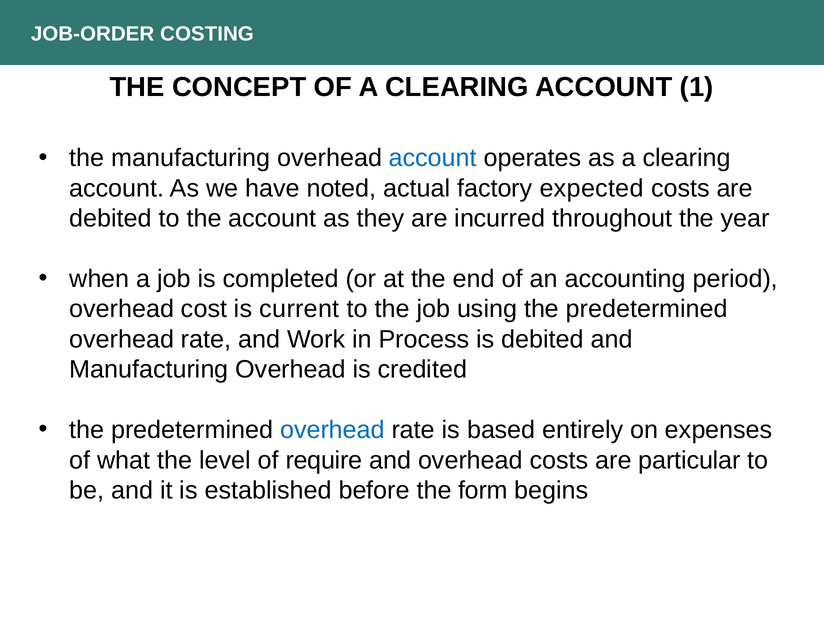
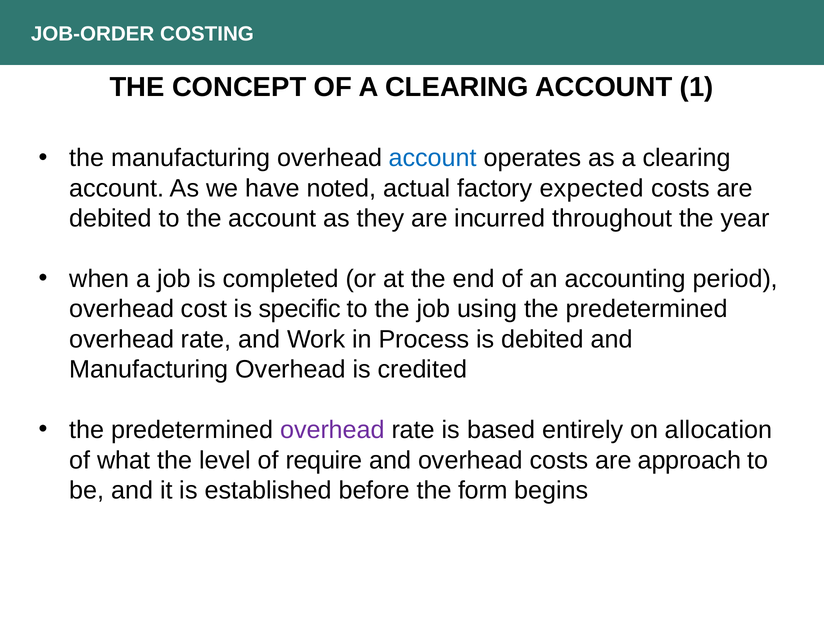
current: current -> specific
overhead at (332, 430) colour: blue -> purple
expenses: expenses -> allocation
particular: particular -> approach
